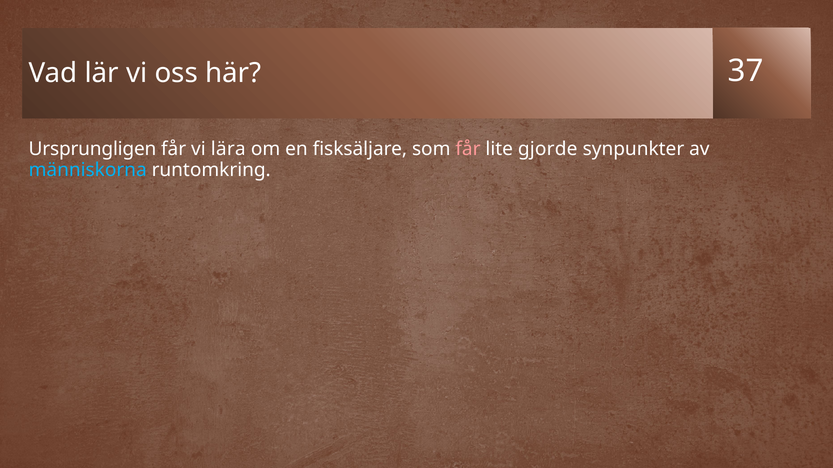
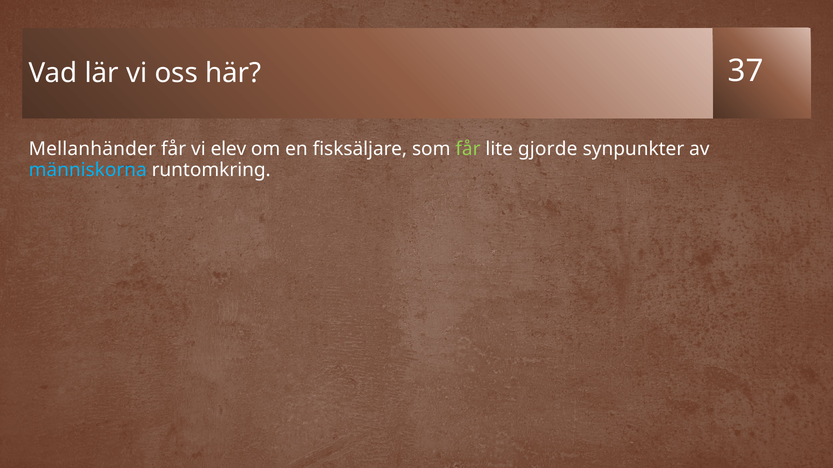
Ursprungligen: Ursprungligen -> Mellanhänder
lära: lära -> elev
får at (468, 149) colour: pink -> light green
